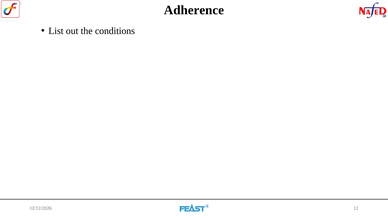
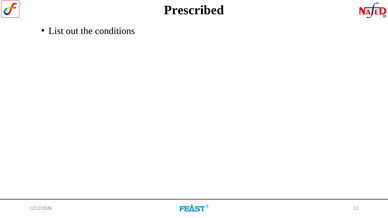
Adherence: Adherence -> Prescribed
